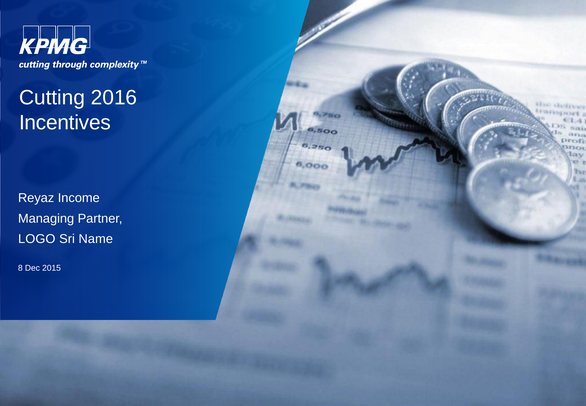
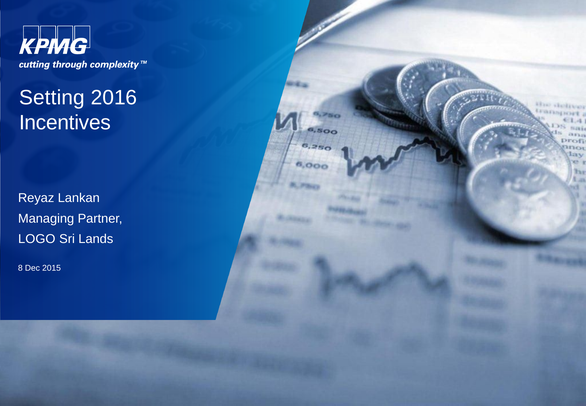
Cutting: Cutting -> Setting
Income: Income -> Lankan
Name: Name -> Lands
